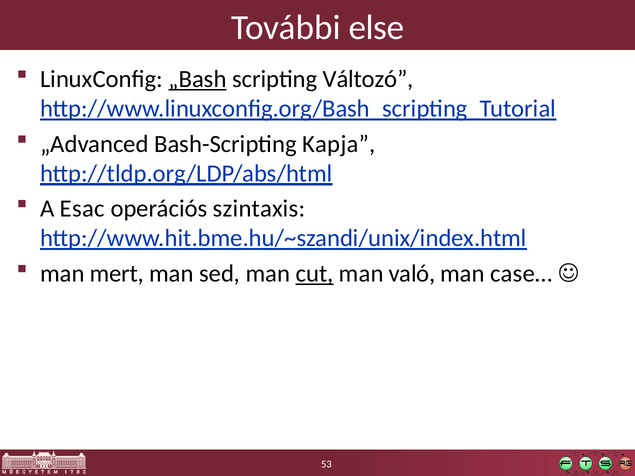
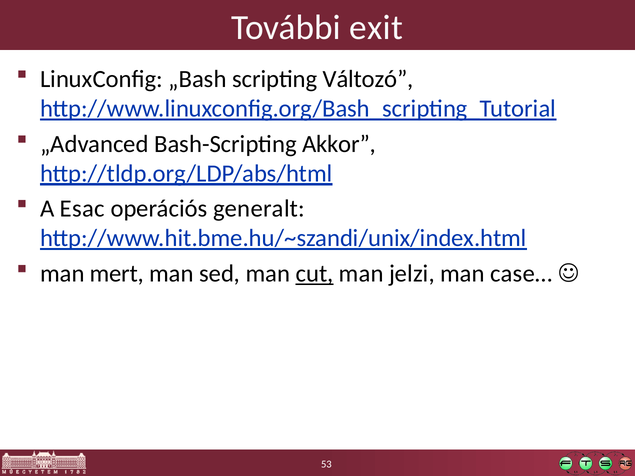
else: else -> exit
„Bash underline: present -> none
Kapja: Kapja -> Akkor
szintaxis: szintaxis -> generalt
való: való -> jelzi
